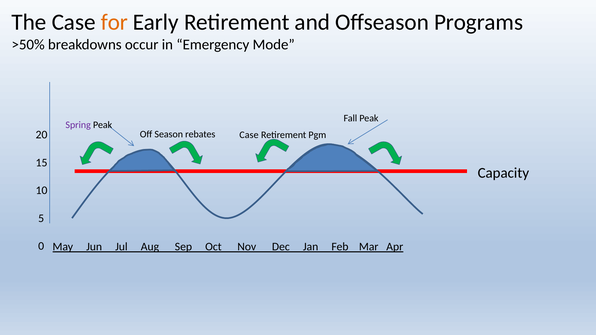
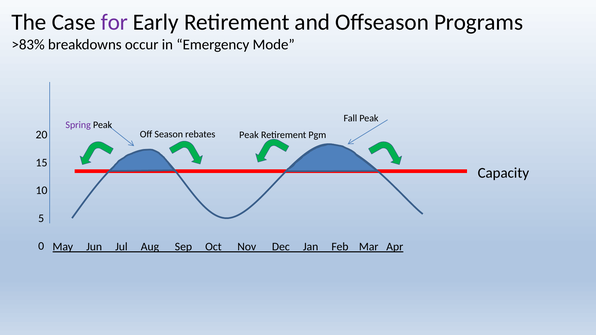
for colour: orange -> purple
>50%: >50% -> >83%
rebates Case: Case -> Peak
